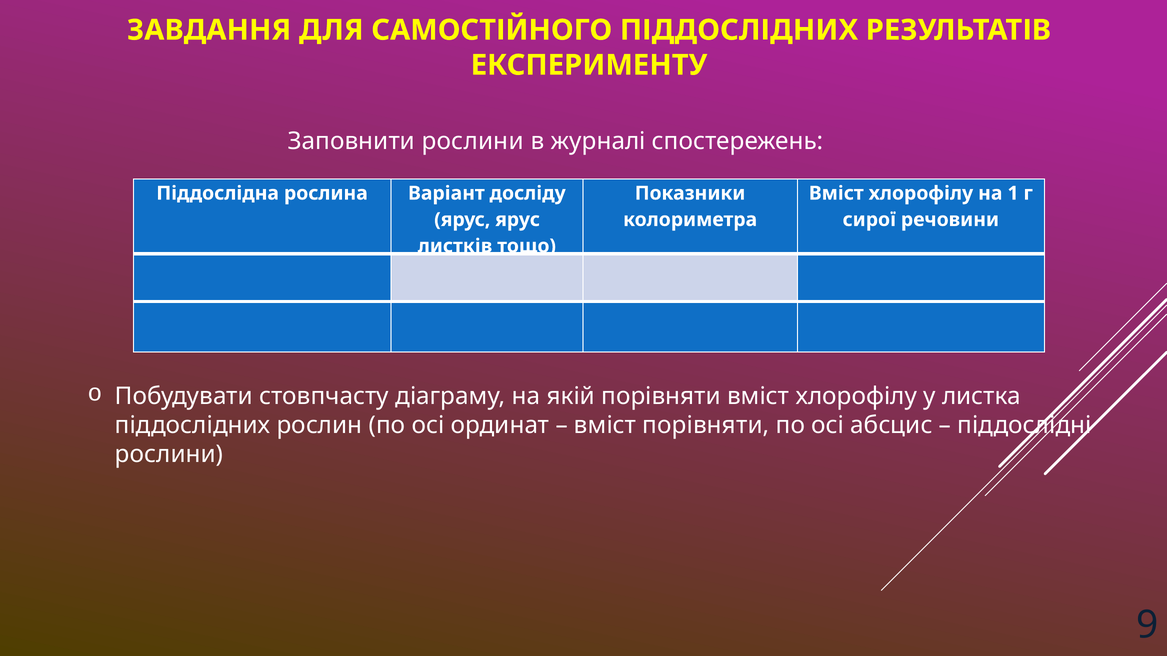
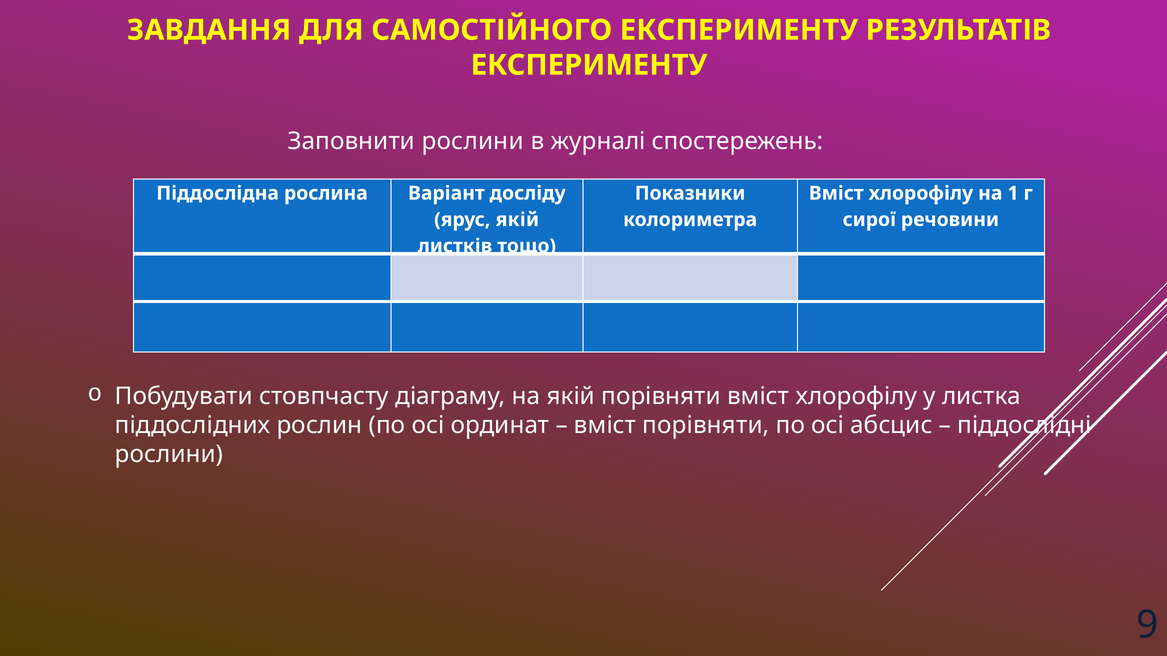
САМОСТІЙНОГО ПІДДОСЛІДНИХ: ПІДДОСЛІДНИХ -> ЕКСПЕРИМЕНТУ
ярус ярус: ярус -> якій
